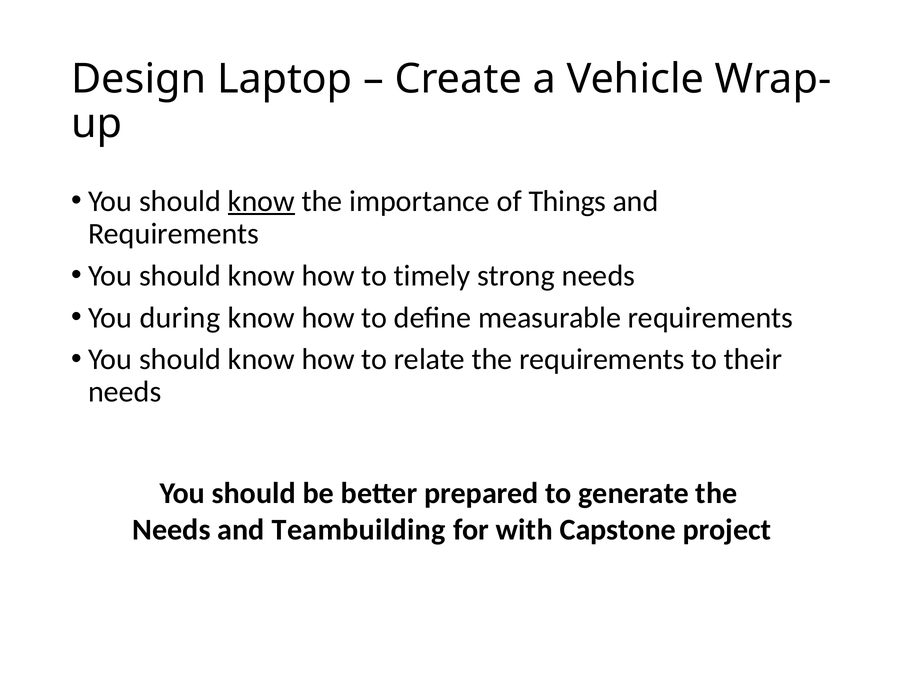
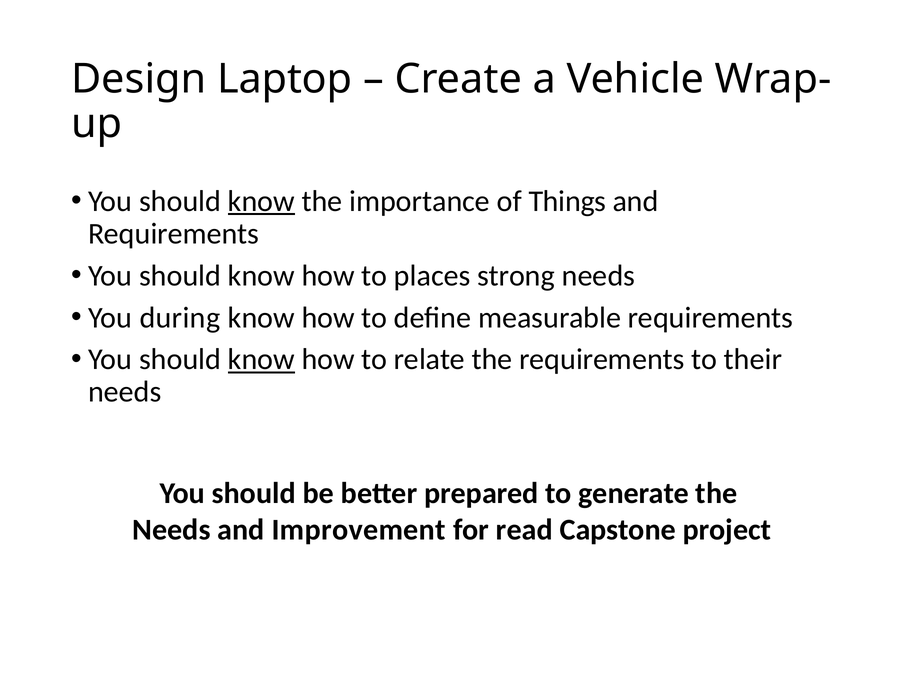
timely: timely -> places
know at (261, 360) underline: none -> present
Teambuilding: Teambuilding -> Improvement
with: with -> read
